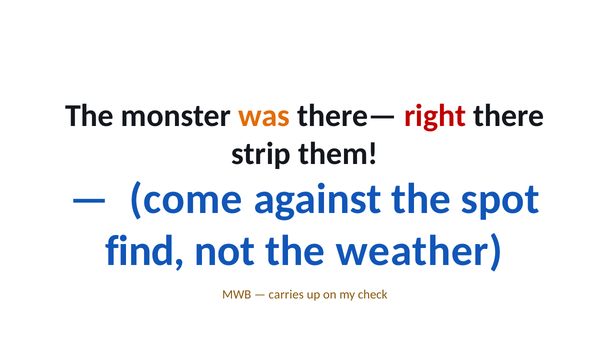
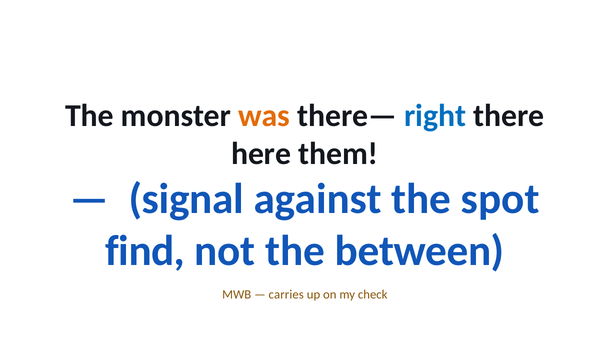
right colour: red -> blue
strip: strip -> here
come: come -> signal
weather: weather -> between
